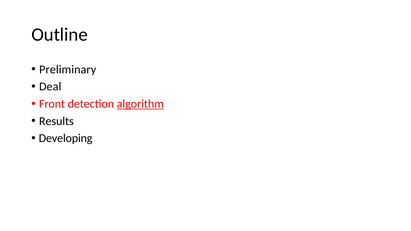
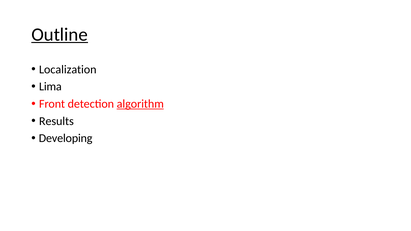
Outline underline: none -> present
Preliminary: Preliminary -> Localization
Deal: Deal -> Lima
